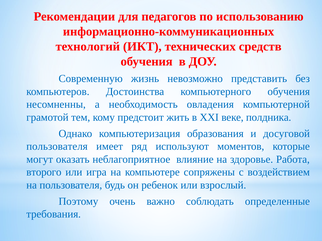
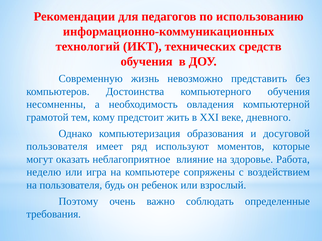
полдника: полдника -> дневного
второго: второго -> неделю
